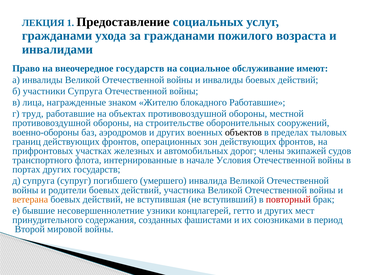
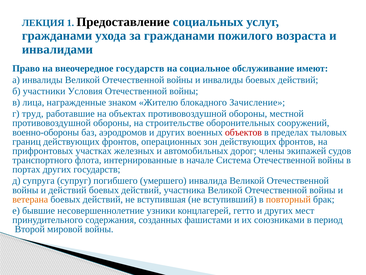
участники Супруга: Супруга -> Условия
блокадного Работавшие: Работавшие -> Зачисление
объектов colour: black -> red
Условия: Условия -> Система
и родители: родители -> действий
повторный colour: red -> orange
